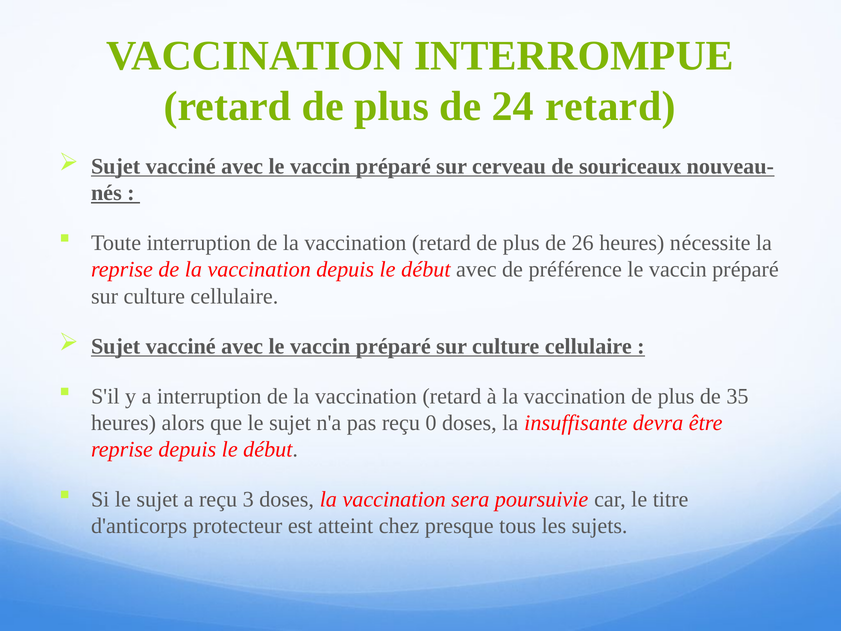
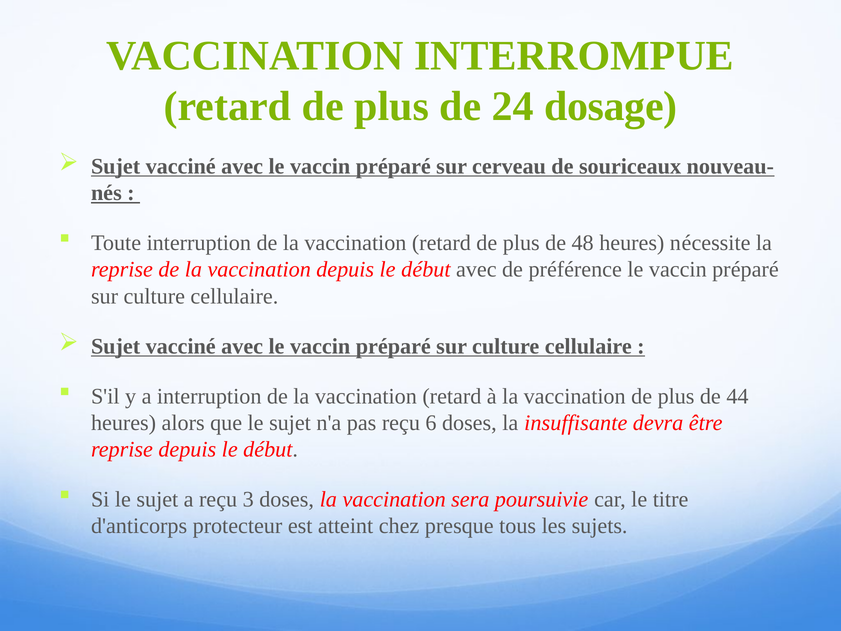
24 retard: retard -> dosage
26: 26 -> 48
35: 35 -> 44
0: 0 -> 6
